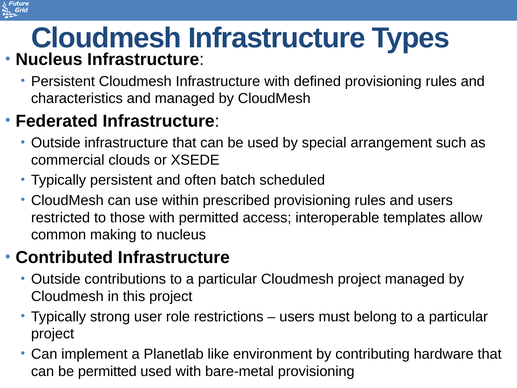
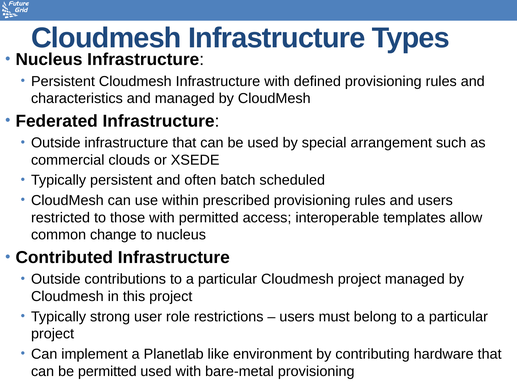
making: making -> change
